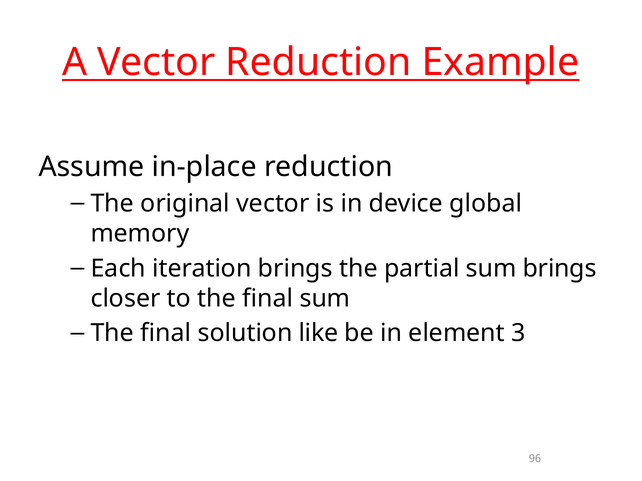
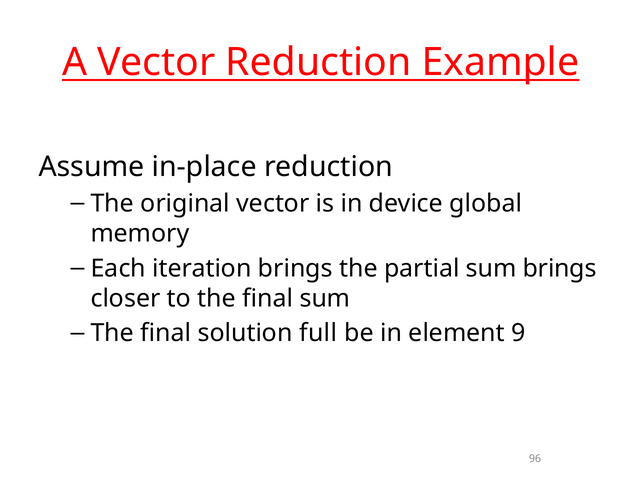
like: like -> full
3: 3 -> 9
